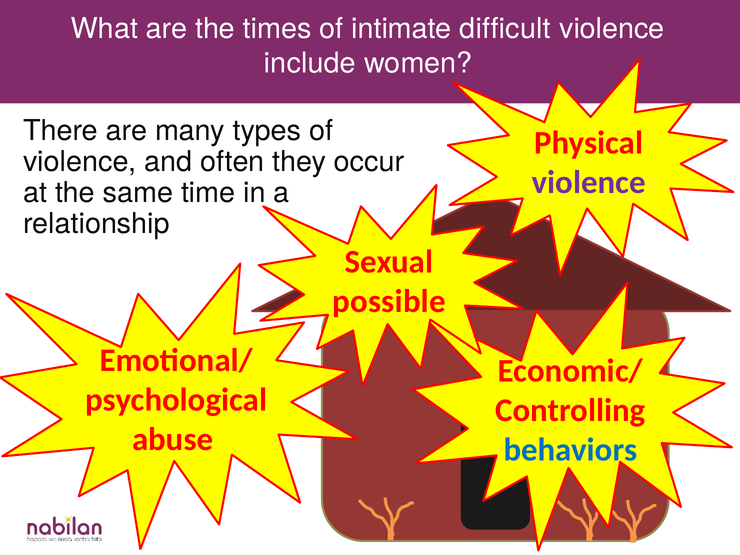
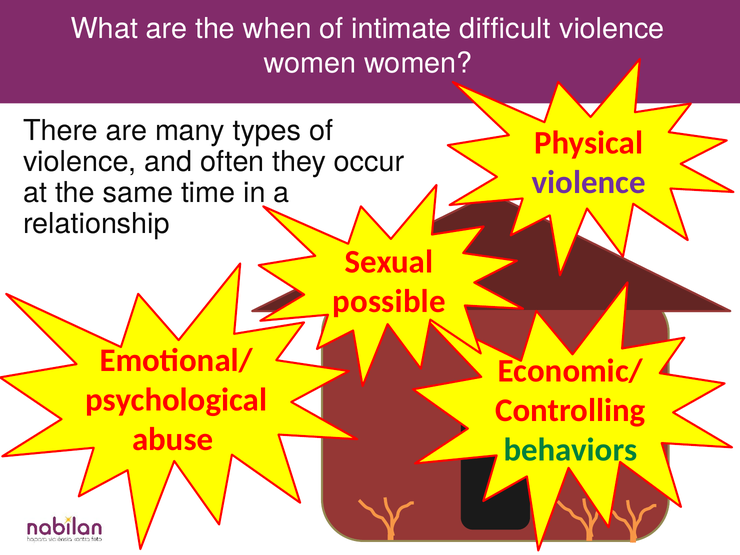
times: times -> when
include at (310, 63): include -> women
behaviors colour: blue -> green
